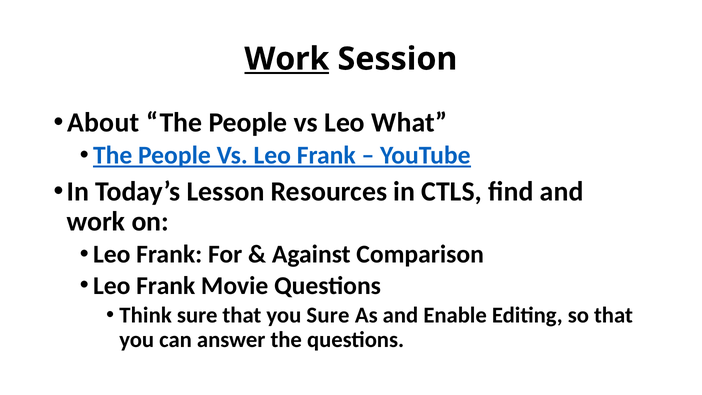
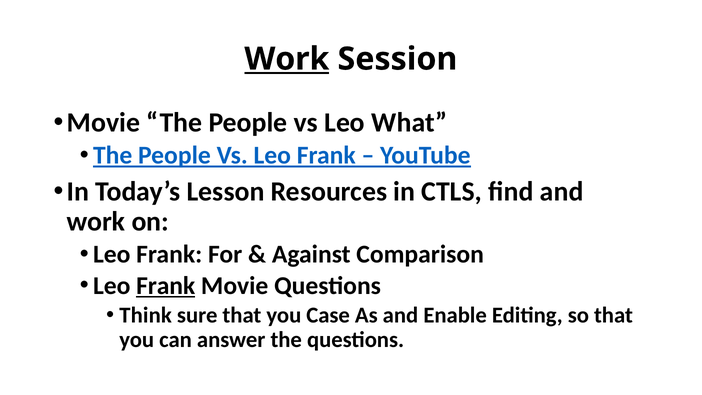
About at (103, 123): About -> Movie
Frank at (166, 285) underline: none -> present
you Sure: Sure -> Case
